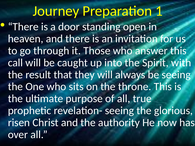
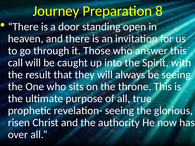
1: 1 -> 8
